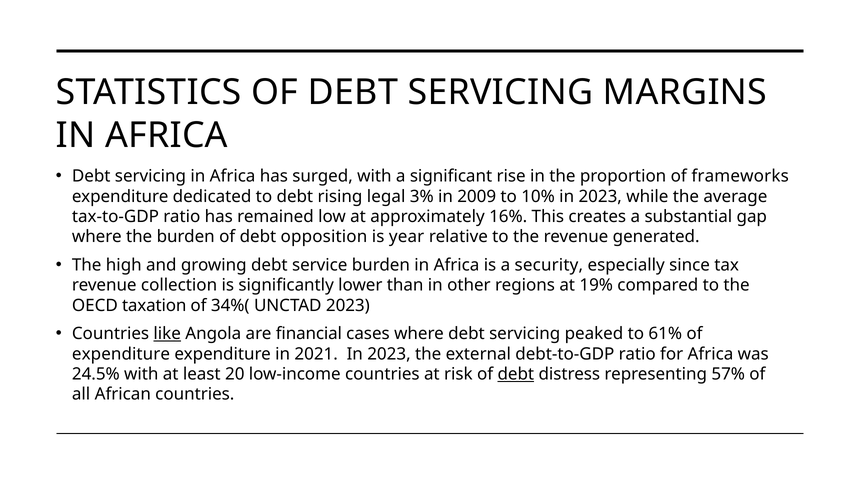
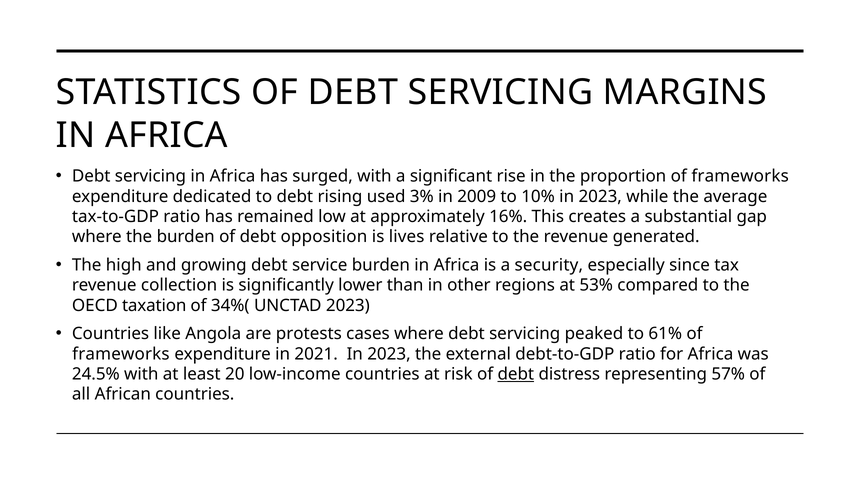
legal: legal -> used
year: year -> lives
19%: 19% -> 53%
like underline: present -> none
financial: financial -> protests
expenditure at (121, 354): expenditure -> frameworks
